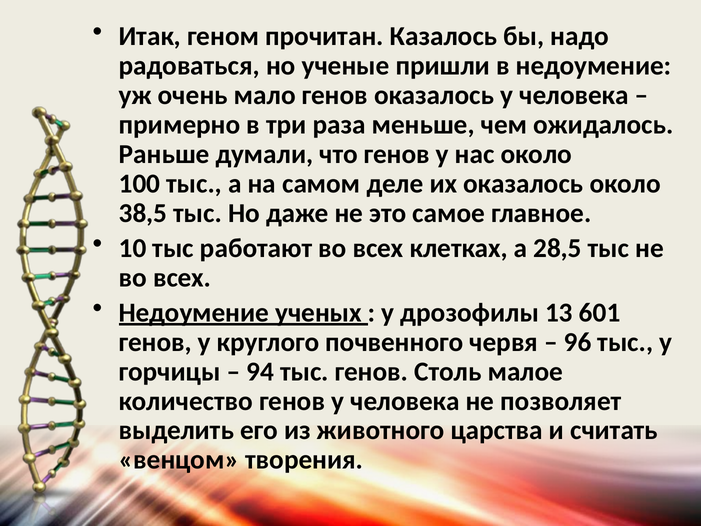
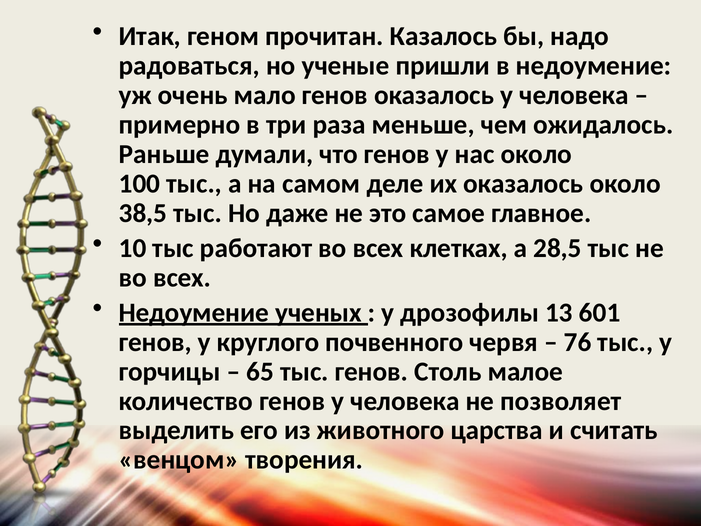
96: 96 -> 76
94: 94 -> 65
